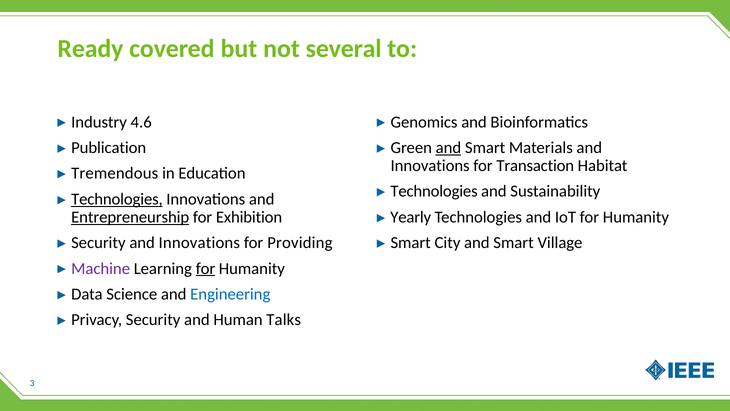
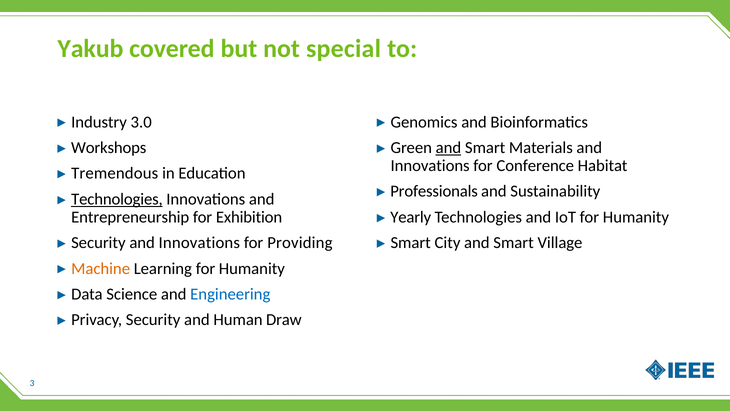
Ready: Ready -> Yakub
several: several -> special
4.6: 4.6 -> 3.0
Publication: Publication -> Workshops
Transaction: Transaction -> Conference
Technologies at (434, 191): Technologies -> Professionals
Entrepreneurship underline: present -> none
Machine colour: purple -> orange
for at (205, 268) underline: present -> none
Talks: Talks -> Draw
